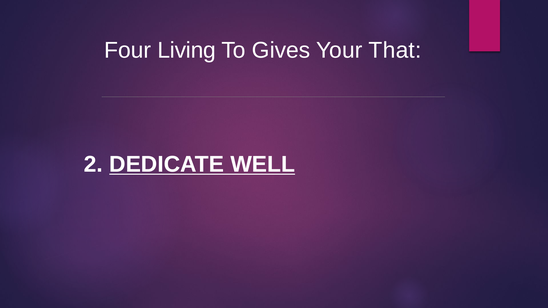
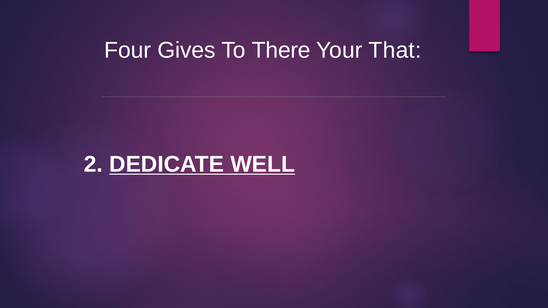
Living: Living -> Gives
Gives: Gives -> There
